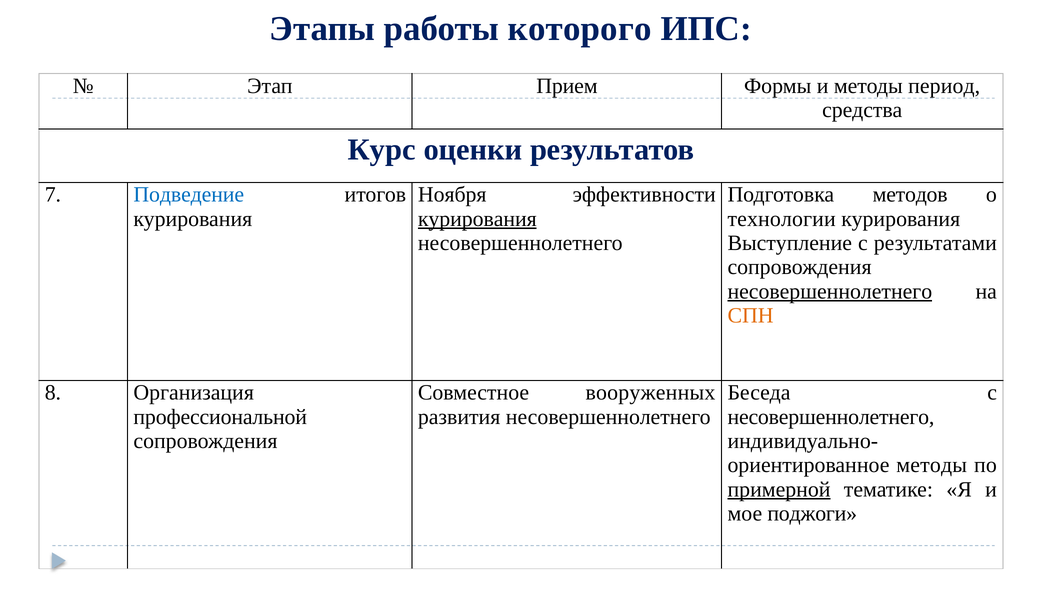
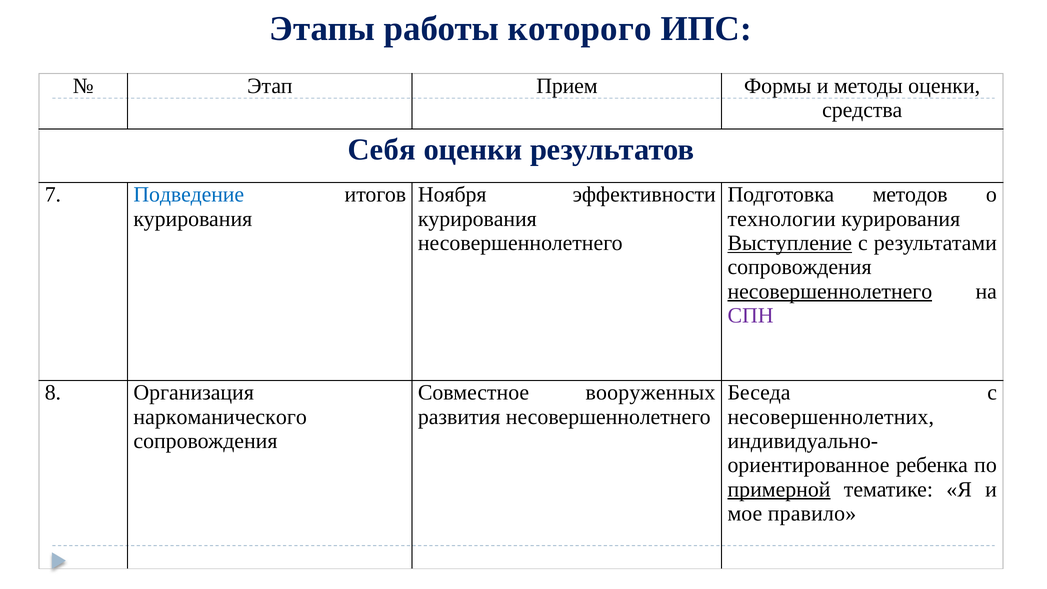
методы период: период -> оценки
Курс: Курс -> Себя
курирования at (477, 219) underline: present -> none
Выступление underline: none -> present
СПН colour: orange -> purple
профессиональной: профессиональной -> наркоманического
несовершеннолетнего at (831, 417): несовершеннолетнего -> несовершеннолетних
методы at (932, 465): методы -> ребенка
поджоги: поджоги -> правило
